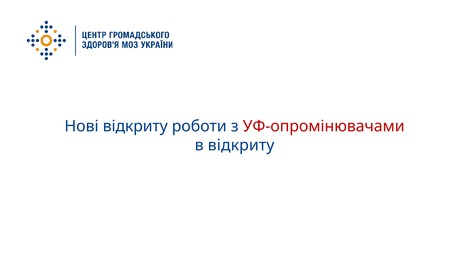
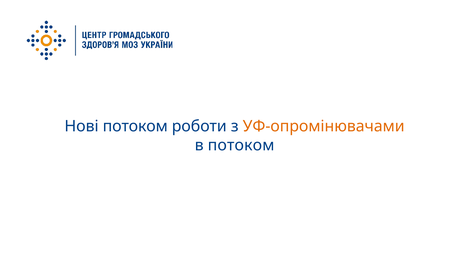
Нові відкриту: відкриту -> потоком
УФ-опромінювачами colour: red -> orange
в відкриту: відкриту -> потоком
